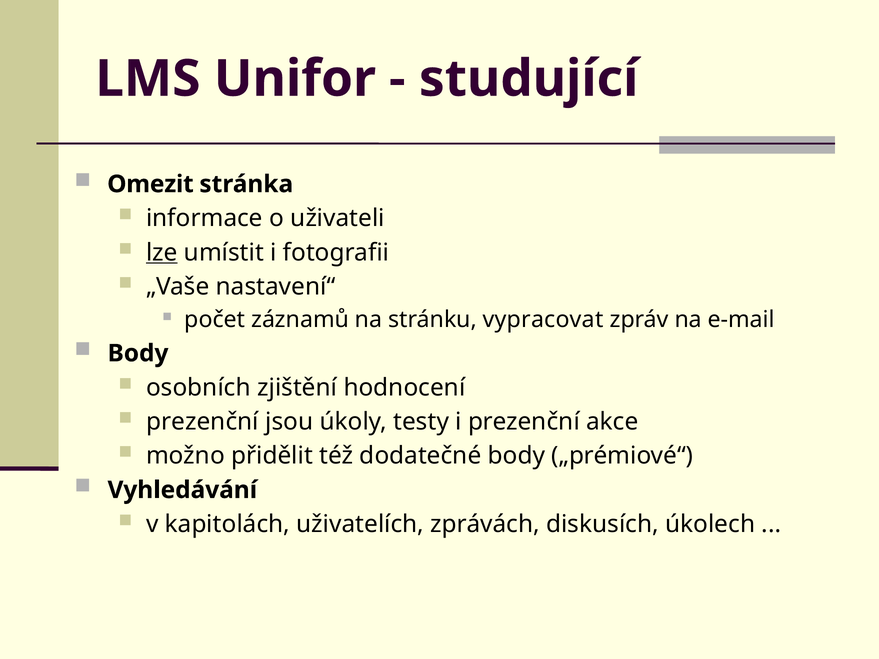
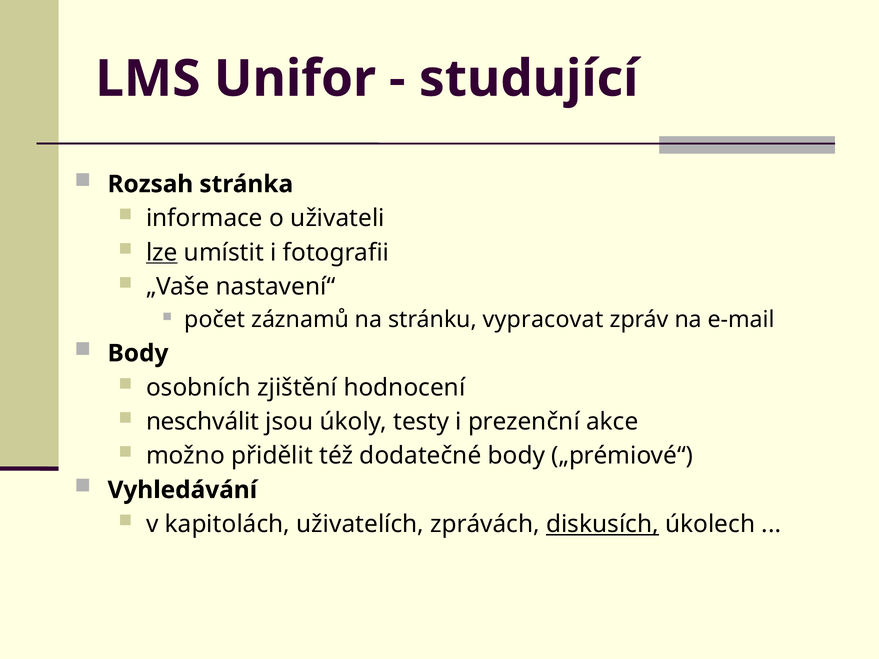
Omezit: Omezit -> Rozsah
prezenční at (202, 422): prezenční -> neschválit
diskusích underline: none -> present
